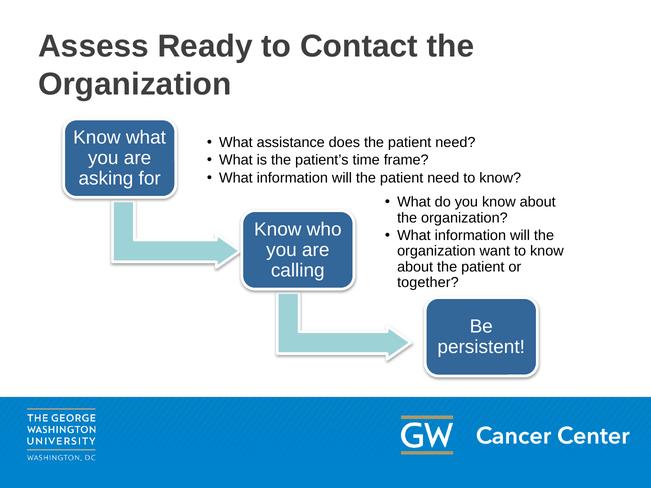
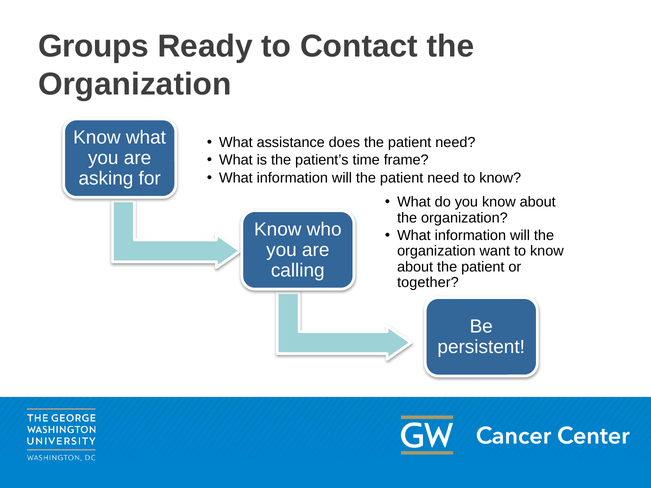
Assess: Assess -> Groups
